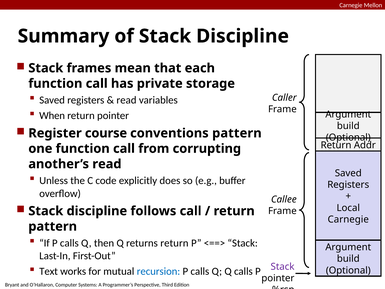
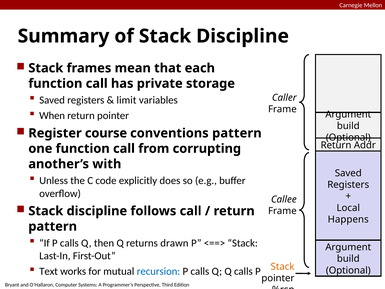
read at (126, 100): read -> limit
another’s read: read -> with
Carnegie at (348, 219): Carnegie -> Happens
returns return: return -> drawn
Stack at (283, 266) colour: purple -> orange
